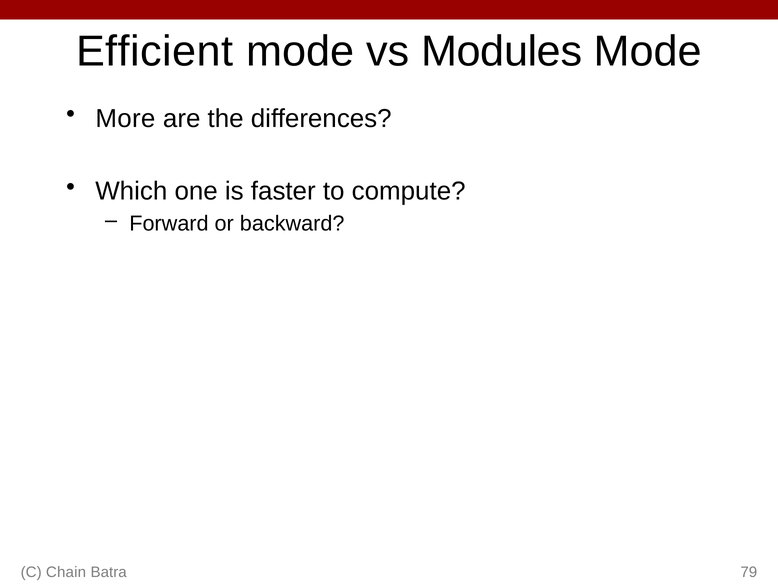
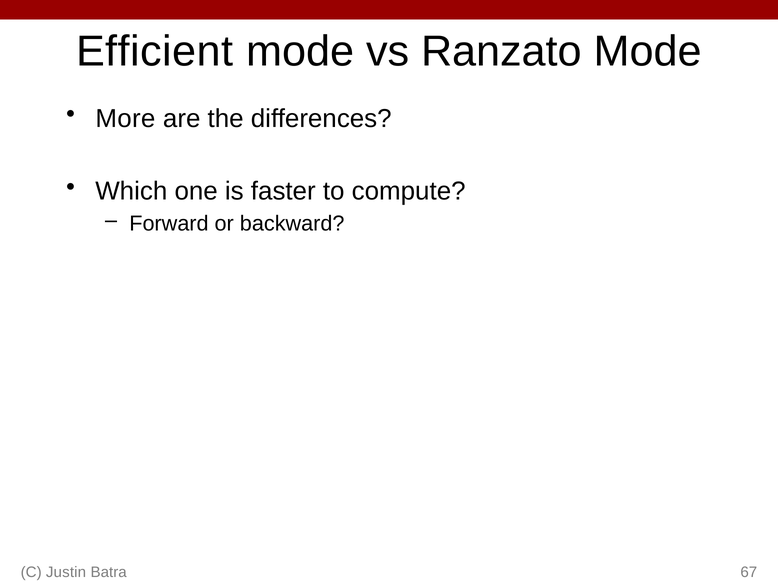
Modules: Modules -> Ranzato
Chain: Chain -> Justin
79: 79 -> 67
